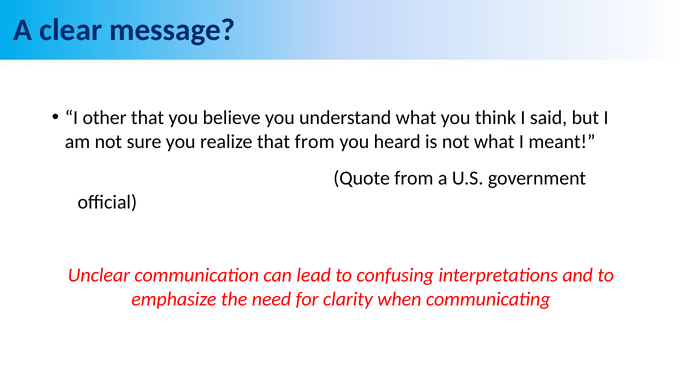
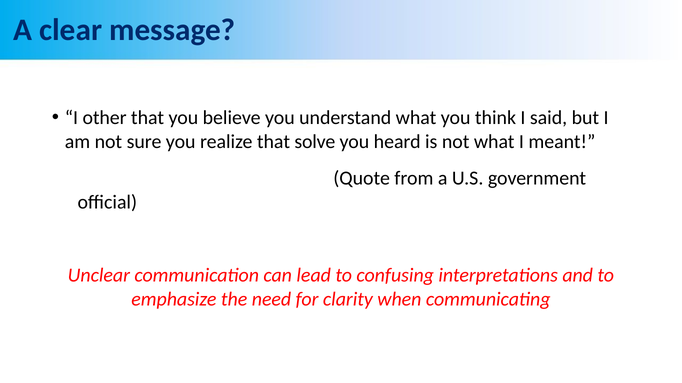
that from: from -> solve
